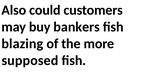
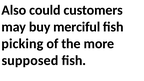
bankers: bankers -> merciful
blazing: blazing -> picking
